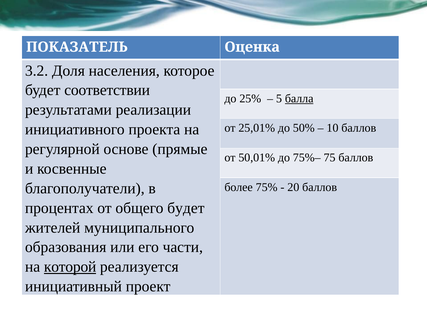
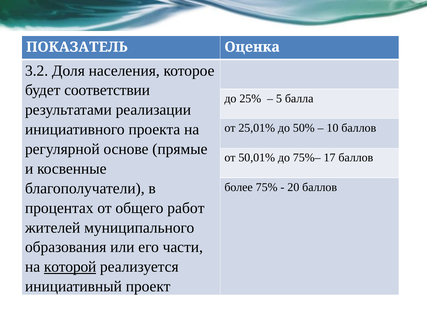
балла underline: present -> none
75: 75 -> 17
общего будет: будет -> работ
